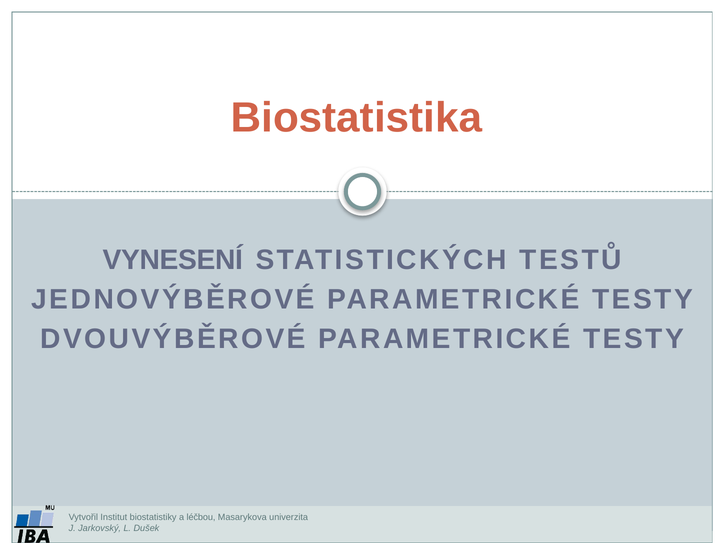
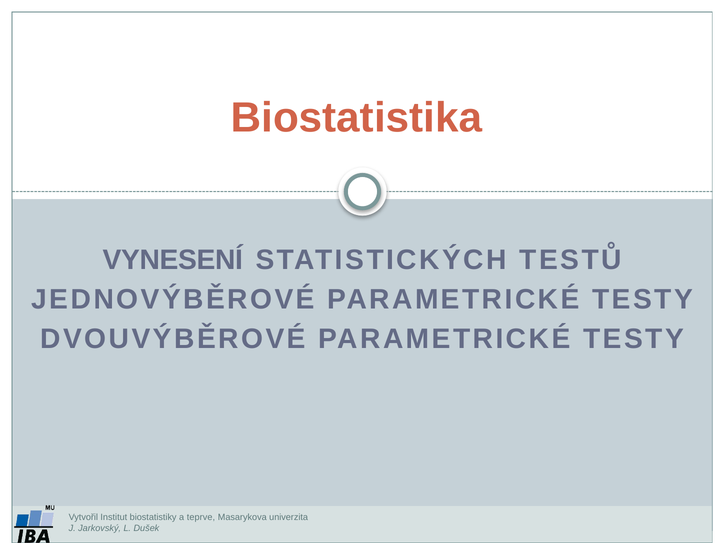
léčbou: léčbou -> teprve
